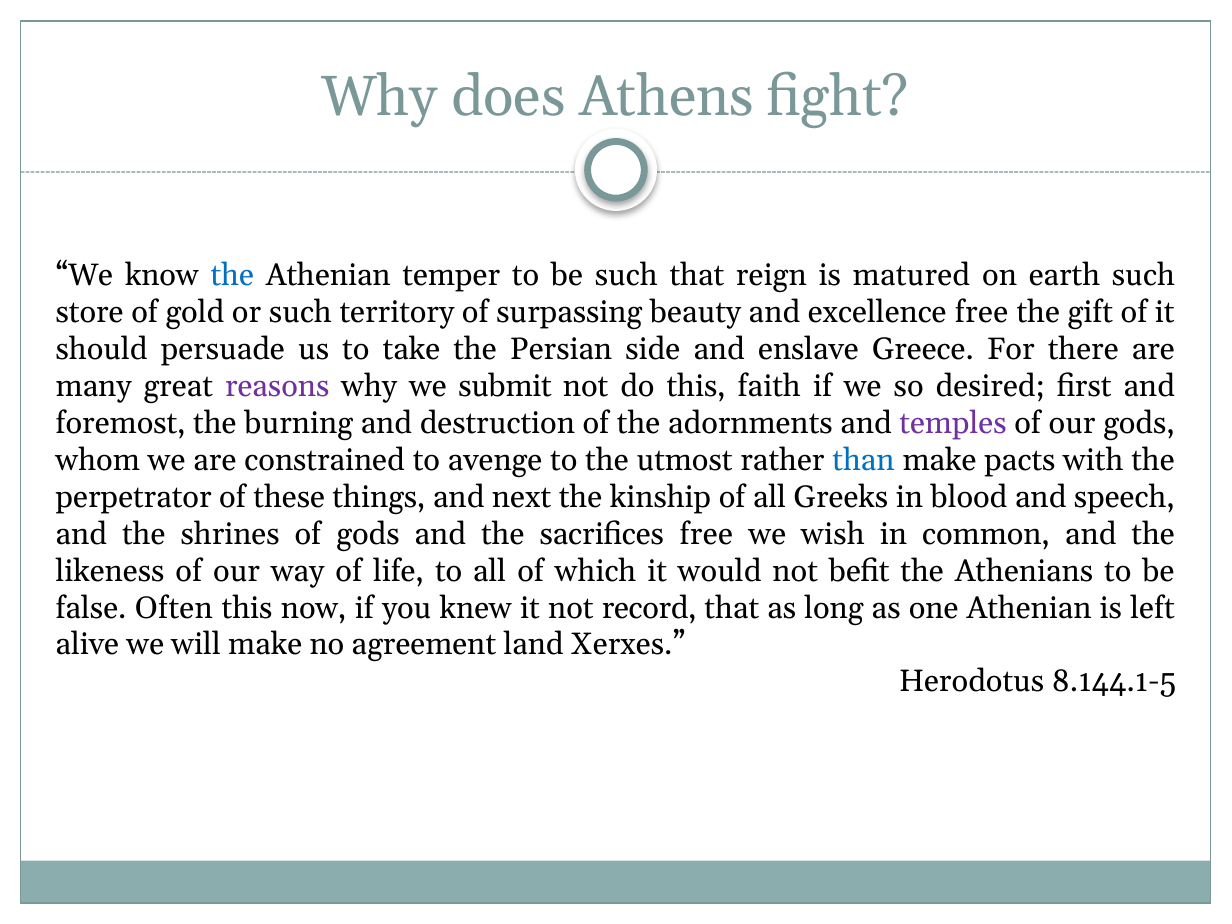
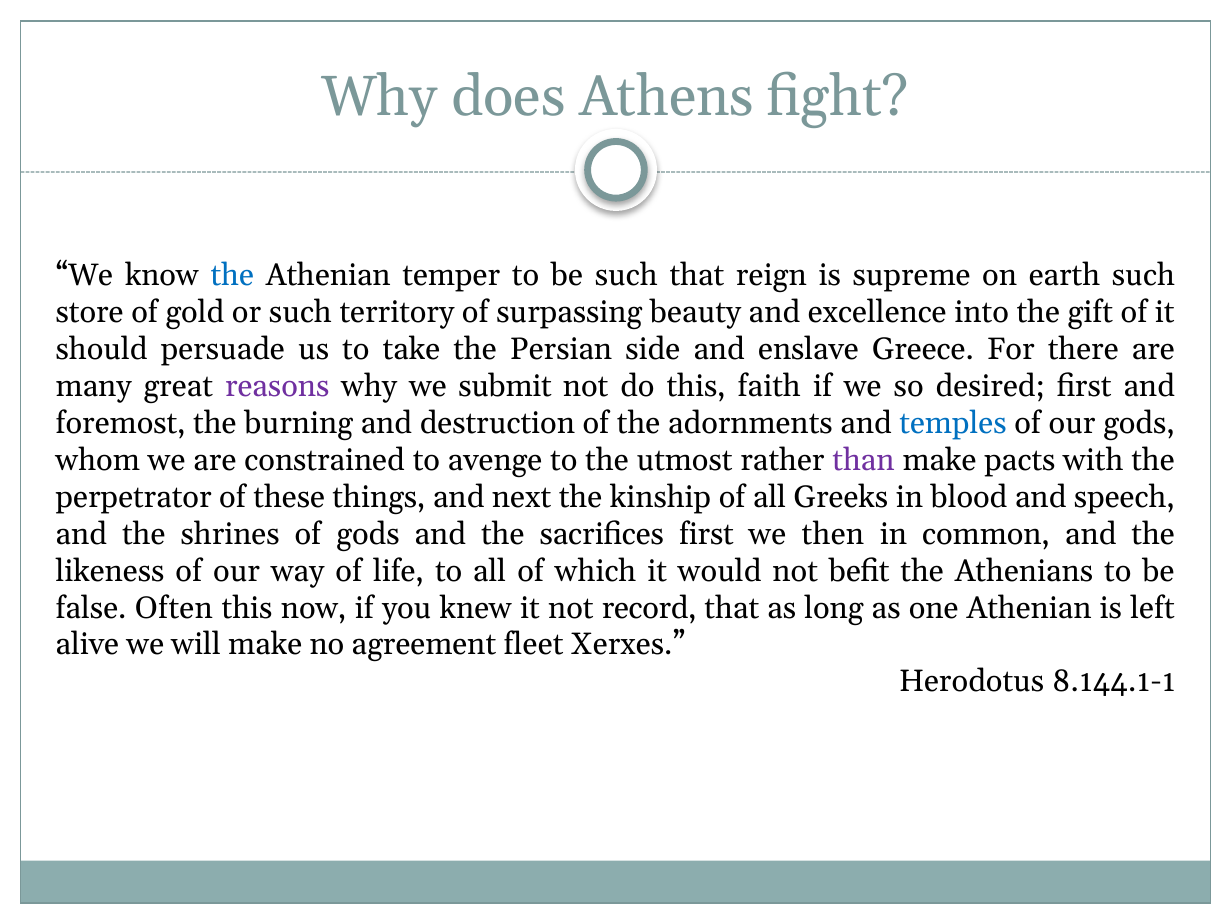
matured: matured -> supreme
excellence free: free -> into
temples colour: purple -> blue
than colour: blue -> purple
sacrifices free: free -> first
wish: wish -> then
land: land -> fleet
8.144.1-5: 8.144.1-5 -> 8.144.1-1
